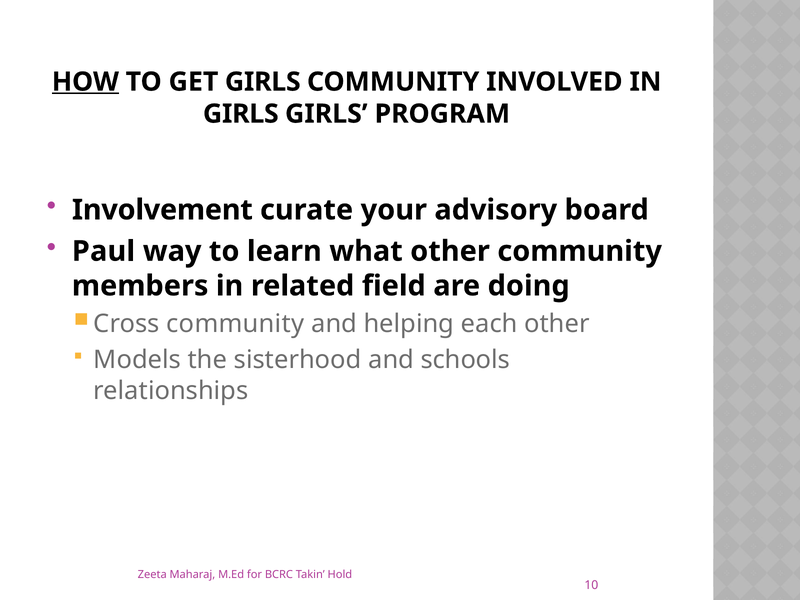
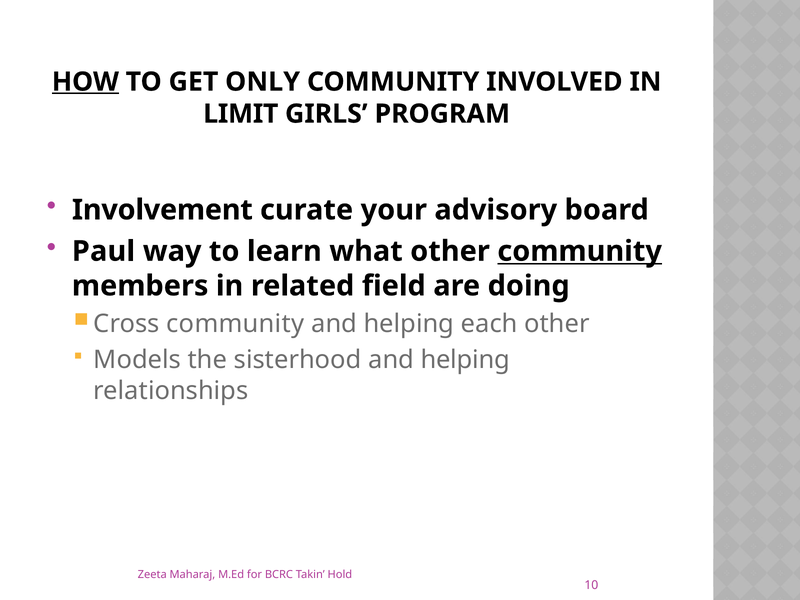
GET GIRLS: GIRLS -> ONLY
GIRLS at (241, 114): GIRLS -> LIMIT
community at (580, 251) underline: none -> present
sisterhood and schools: schools -> helping
